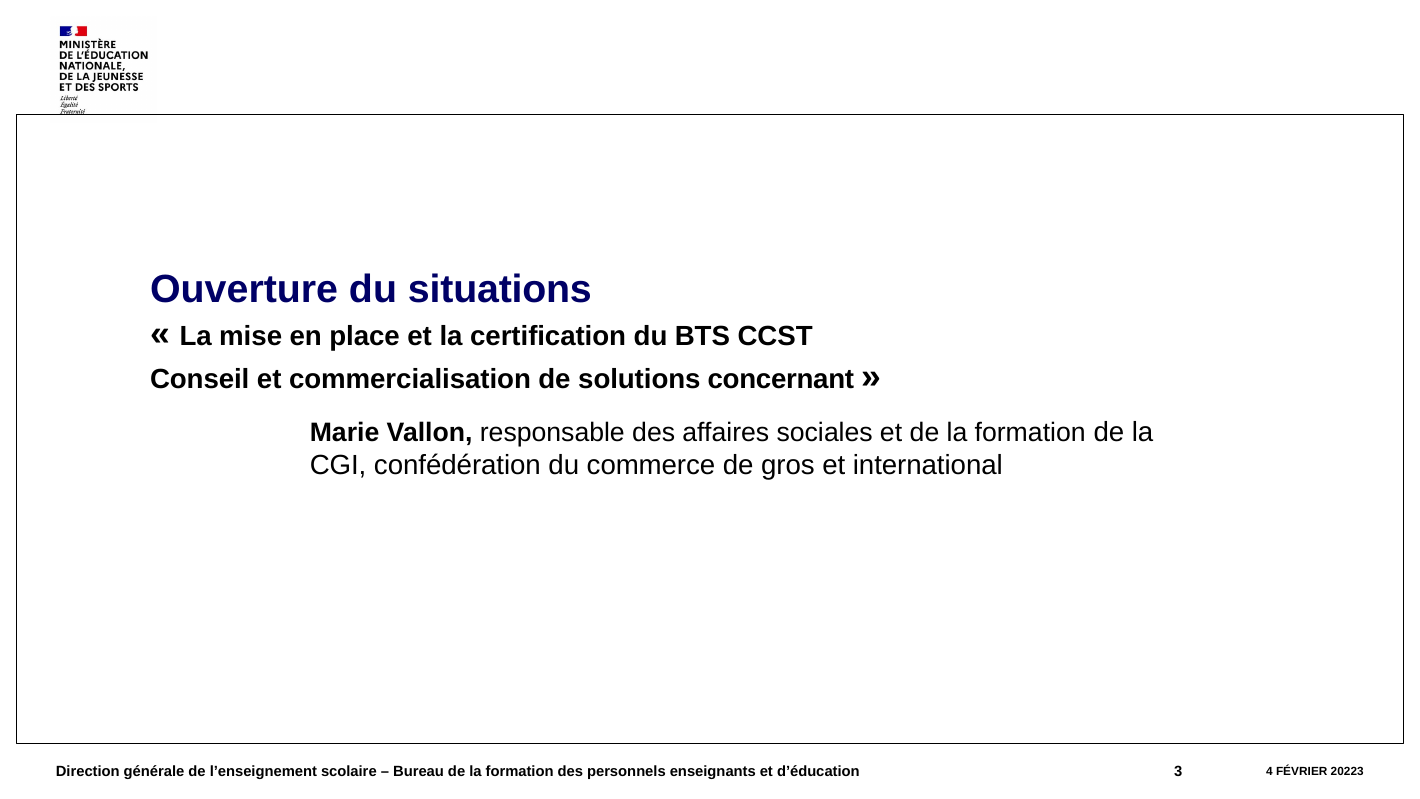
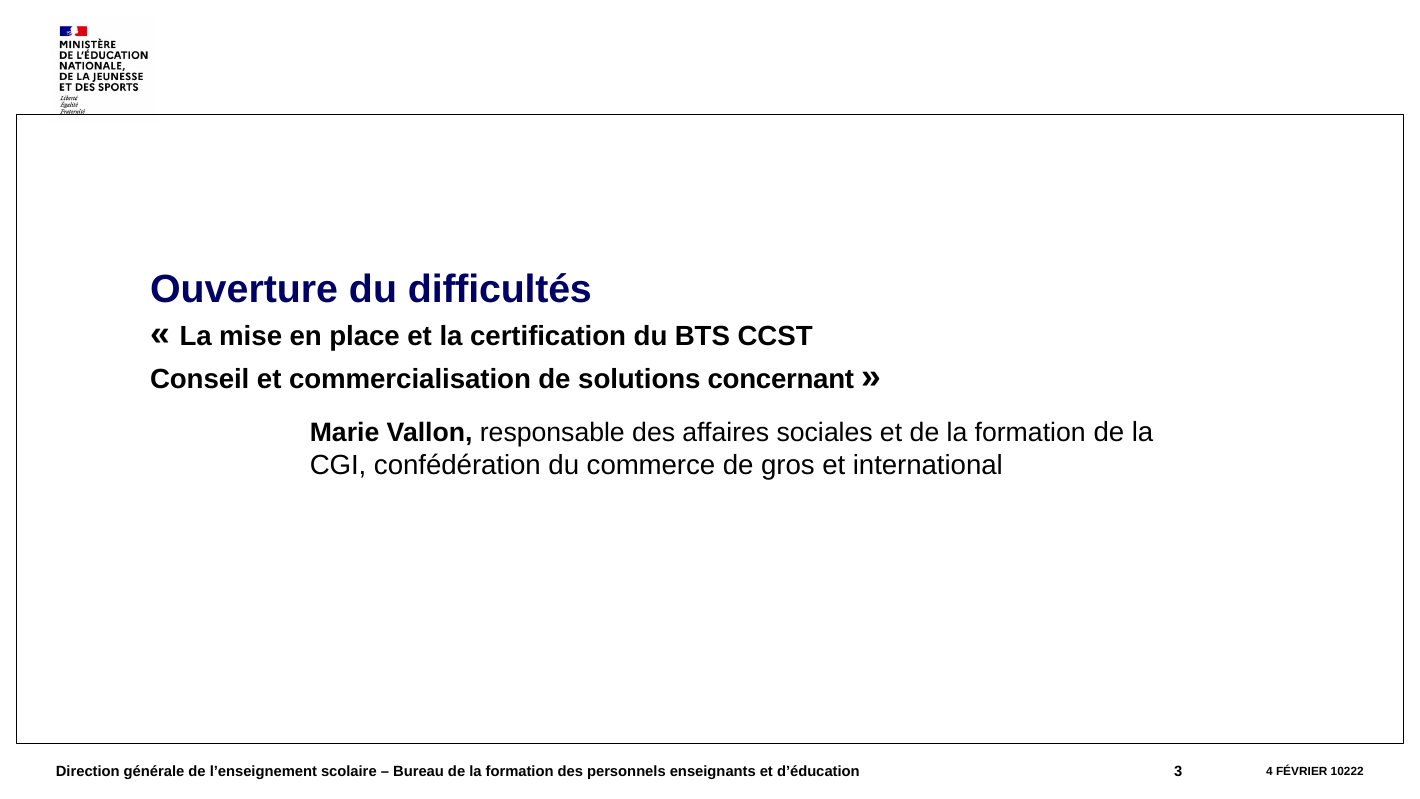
situations: situations -> difficultés
20223: 20223 -> 10222
